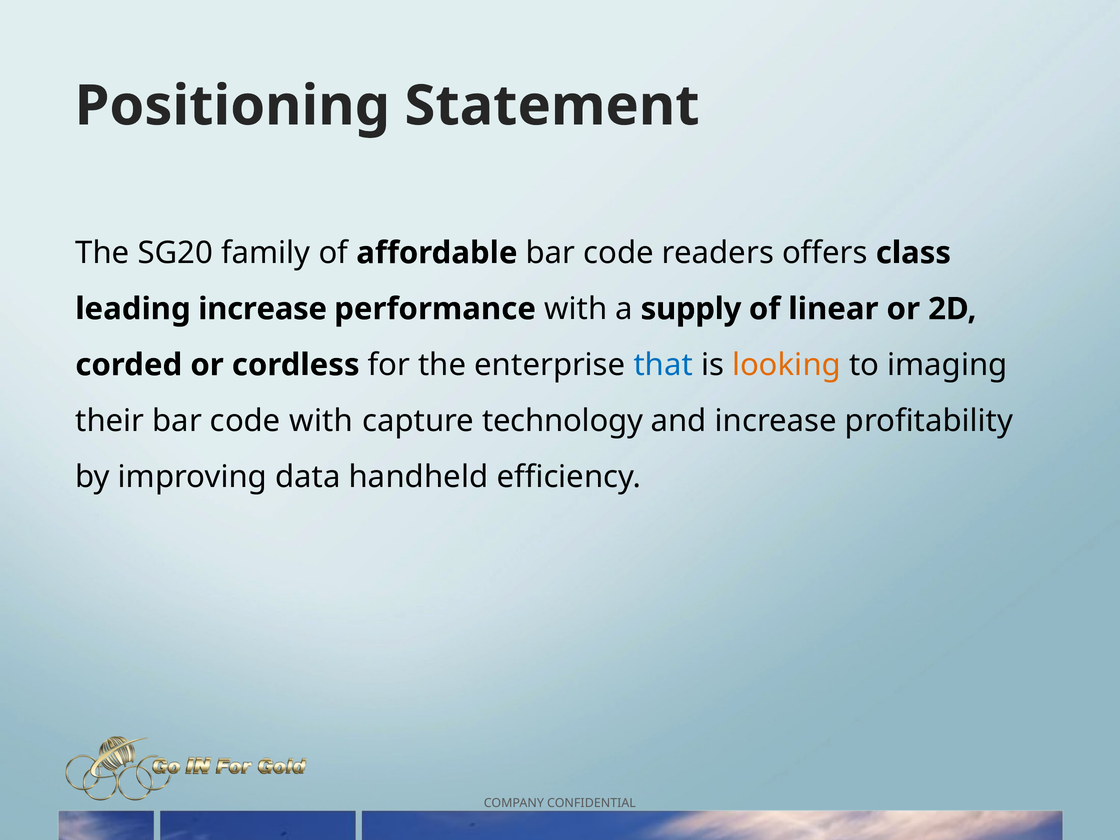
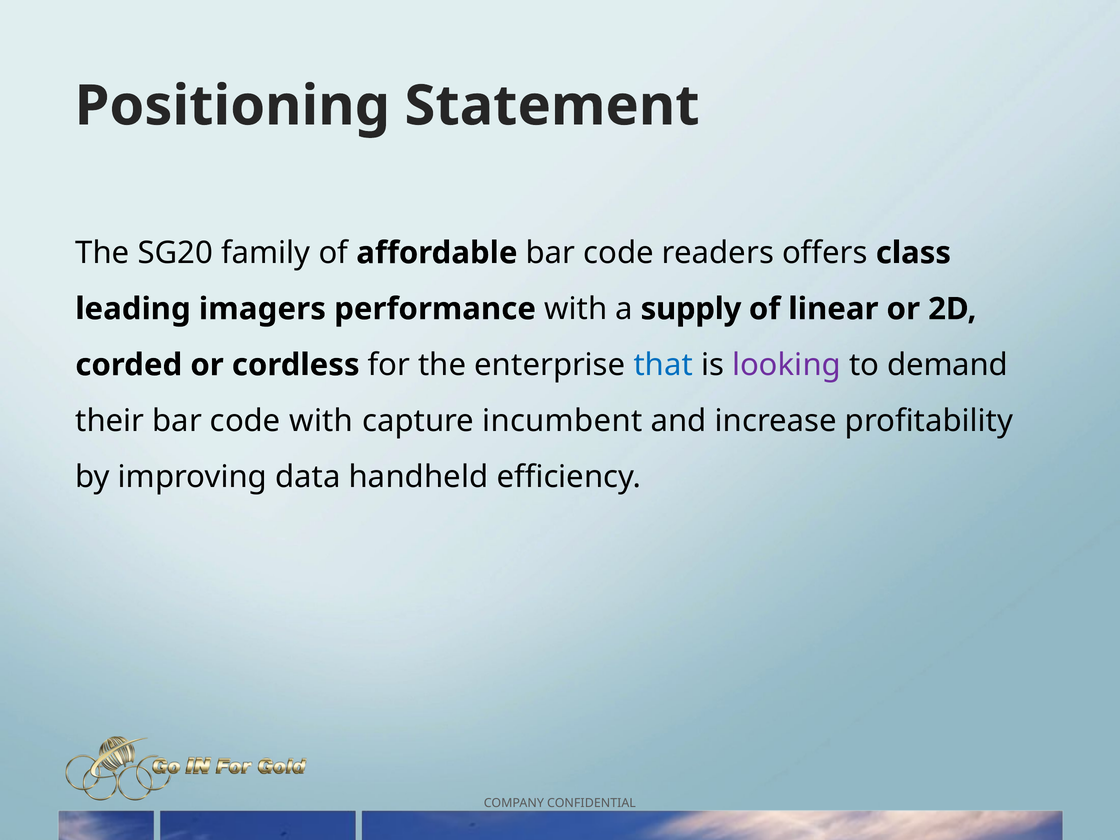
leading increase: increase -> imagers
looking colour: orange -> purple
imaging: imaging -> demand
technology: technology -> incumbent
